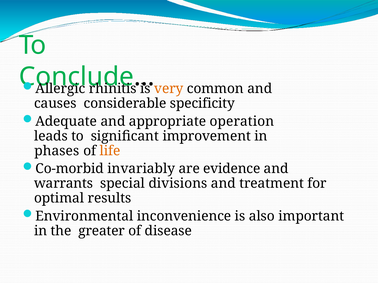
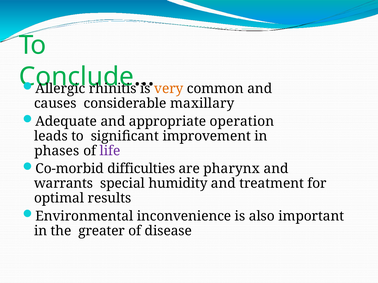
specificity: specificity -> maxillary
life colour: orange -> purple
invariably: invariably -> difficulties
evidence: evidence -> pharynx
divisions: divisions -> humidity
